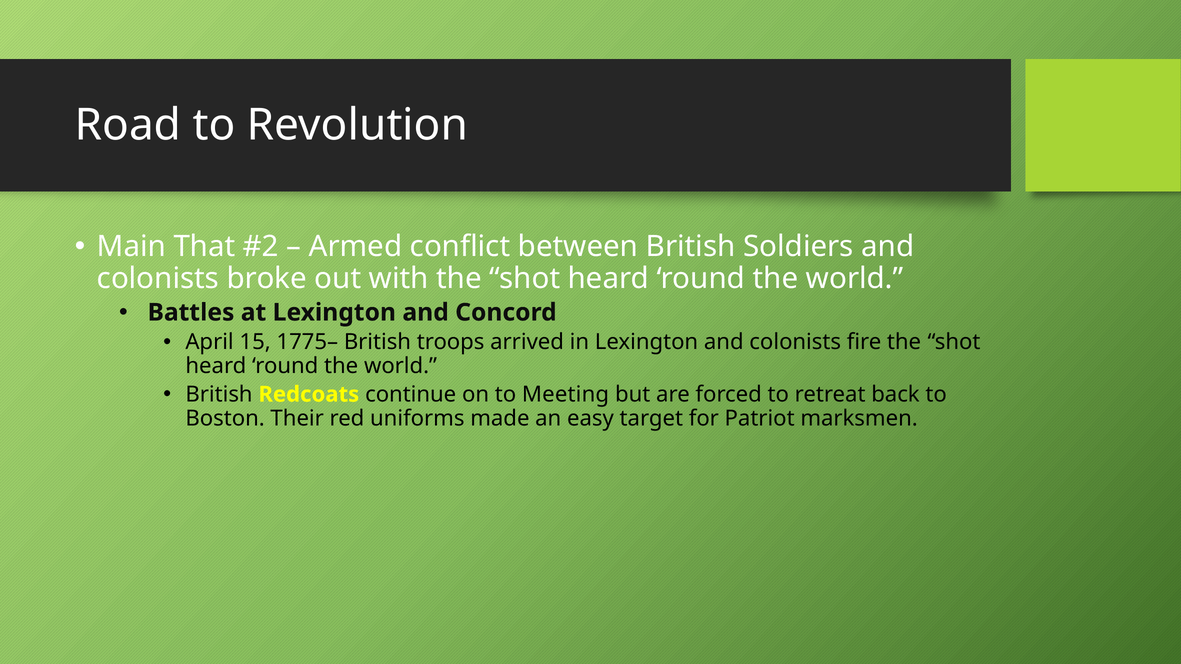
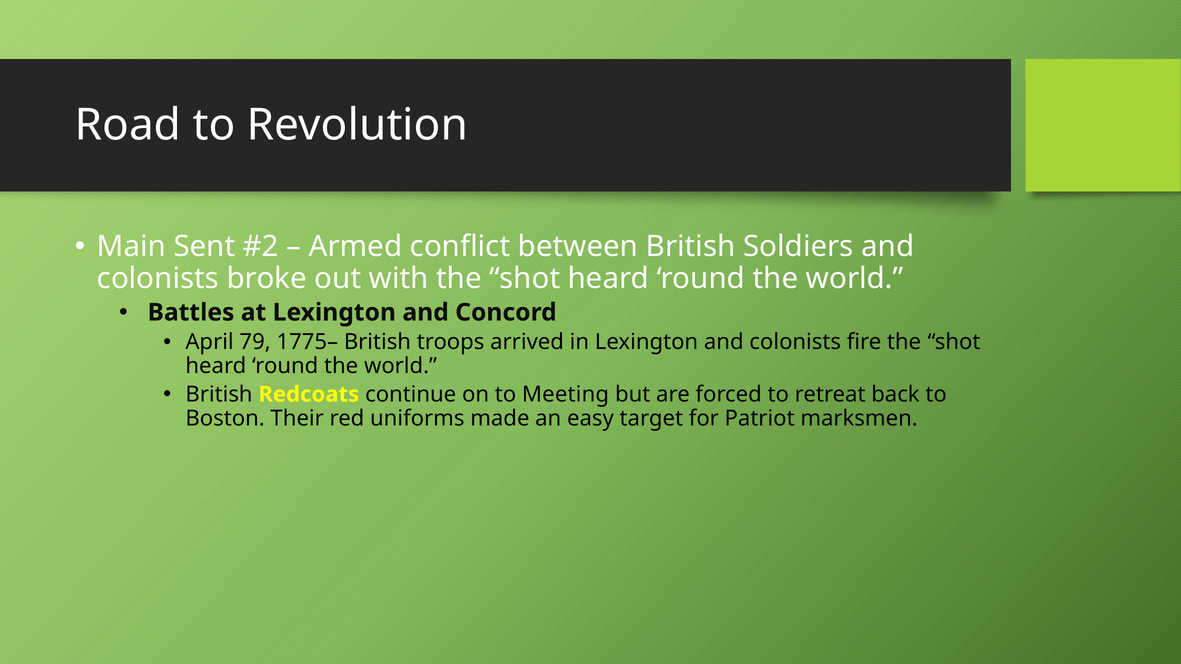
That: That -> Sent
15: 15 -> 79
